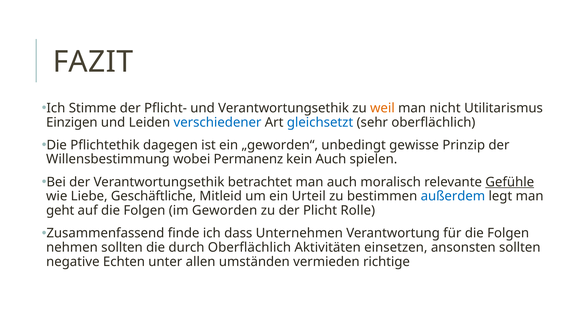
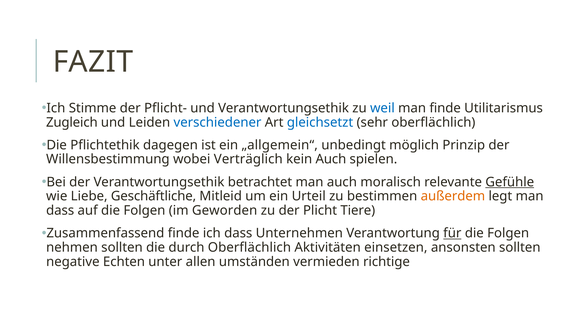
weil colour: orange -> blue
man nicht: nicht -> finde
Einzigen: Einzigen -> Zugleich
„geworden“: „geworden“ -> „allgemein“
gewisse: gewisse -> möglich
Permanenz: Permanenz -> Verträglich
außerdem colour: blue -> orange
geht at (60, 210): geht -> dass
Rolle: Rolle -> Tiere
für underline: none -> present
